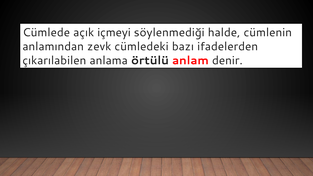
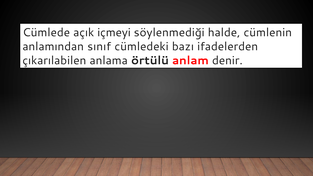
zevk: zevk -> sınıf
